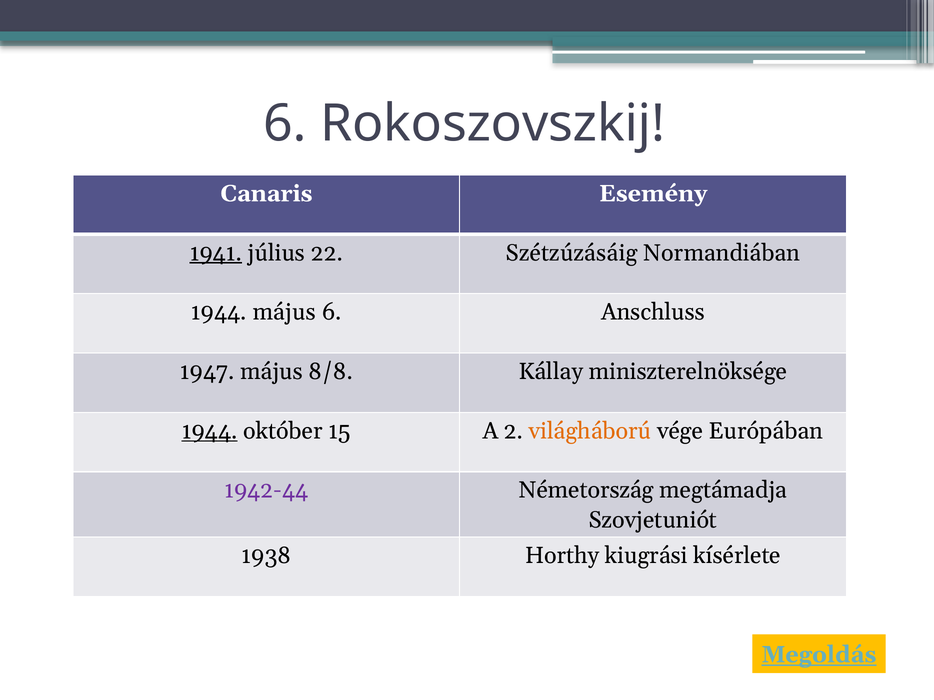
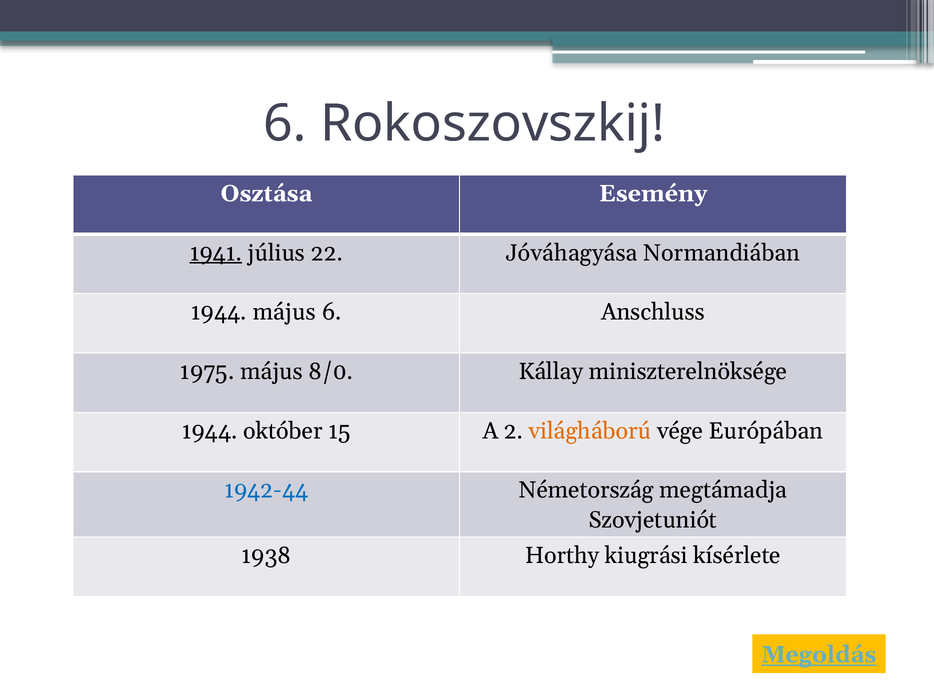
Canaris: Canaris -> Osztása
Szétzúzásáig: Szétzúzásáig -> Jóváhagyása
1947: 1947 -> 1975
8/8: 8/8 -> 8/0
1944 at (210, 431) underline: present -> none
1942-44 colour: purple -> blue
